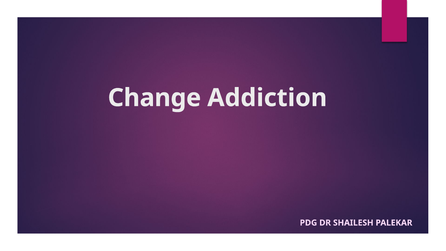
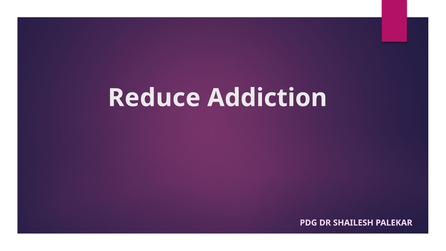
Change: Change -> Reduce
